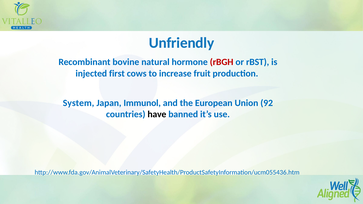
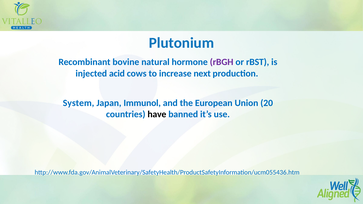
Unfriendly: Unfriendly -> Plutonium
rBGH colour: red -> purple
first: first -> acid
fruit: fruit -> next
92: 92 -> 20
